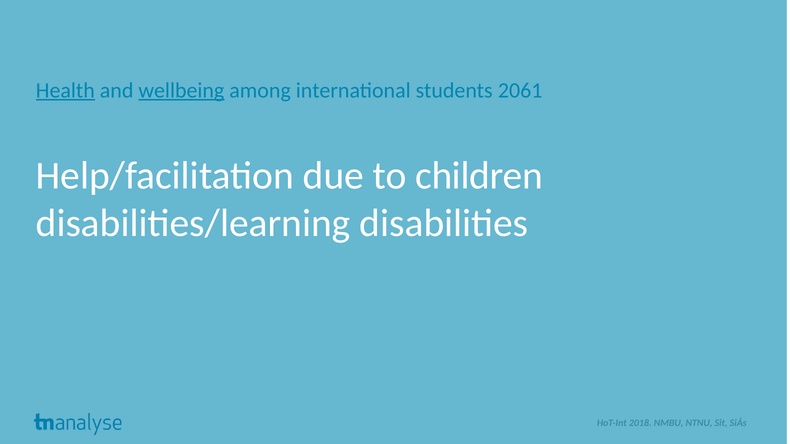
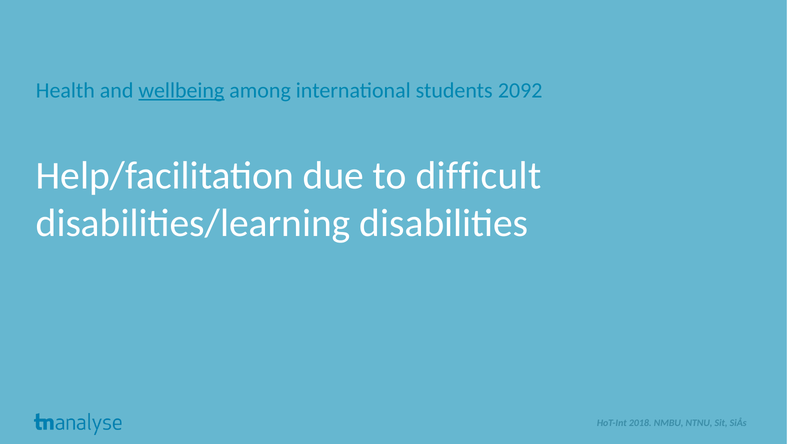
Health underline: present -> none
2061: 2061 -> 2092
children: children -> difficult
